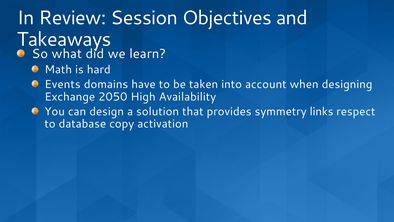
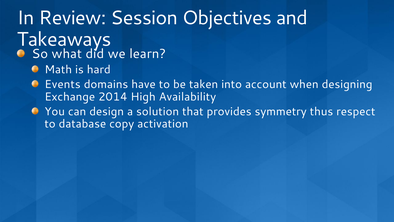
2050: 2050 -> 2014
links: links -> thus
